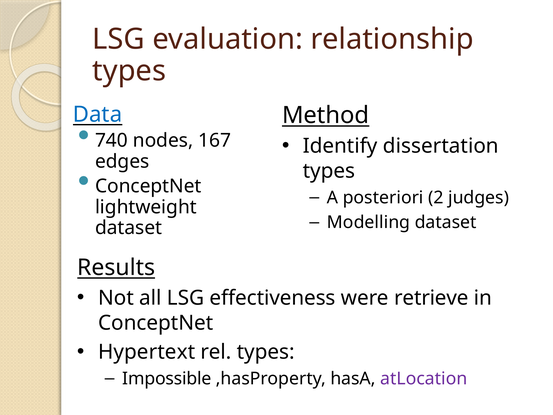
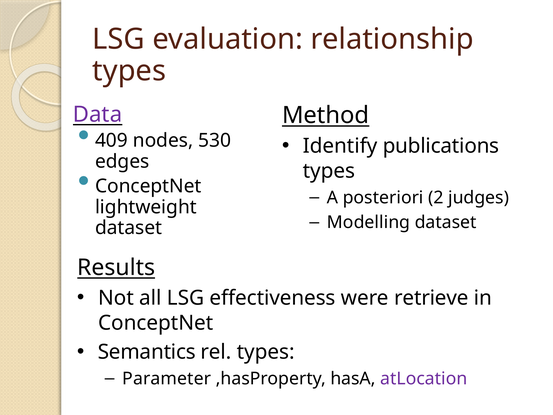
Data colour: blue -> purple
740: 740 -> 409
167: 167 -> 530
dissertation: dissertation -> publications
Hypertext: Hypertext -> Semantics
Impossible: Impossible -> Parameter
